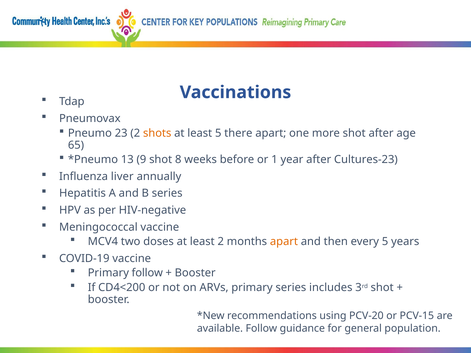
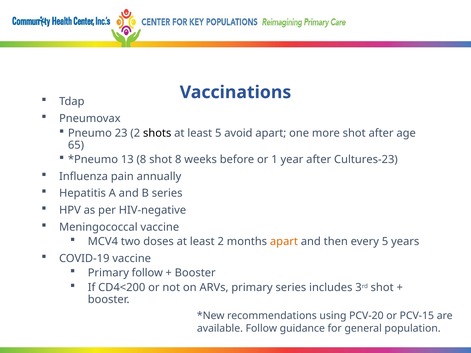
shots colour: orange -> black
there: there -> avoid
13 9: 9 -> 8
liver: liver -> pain
